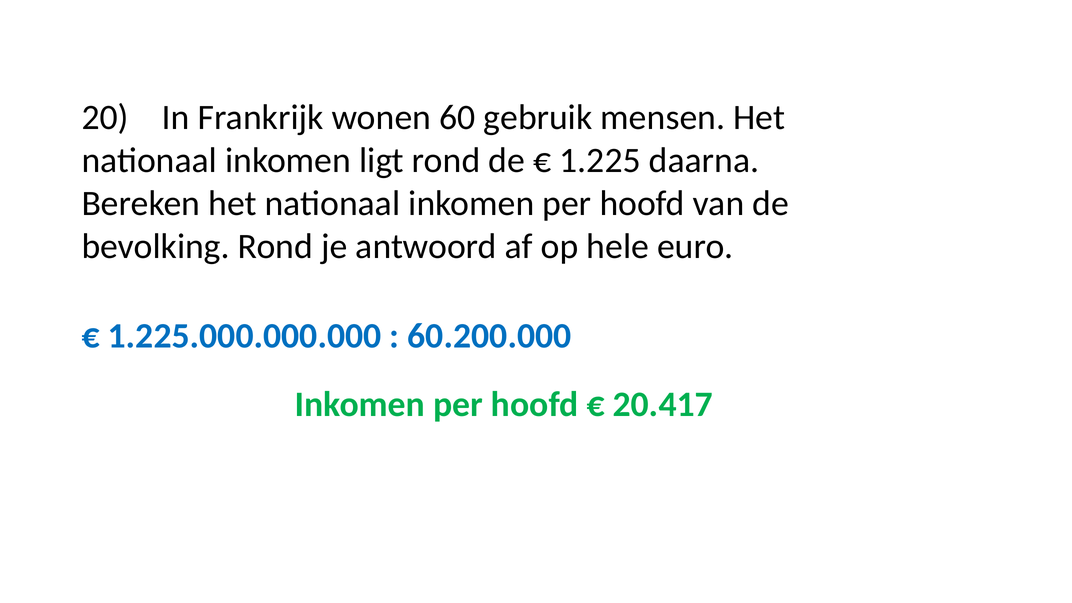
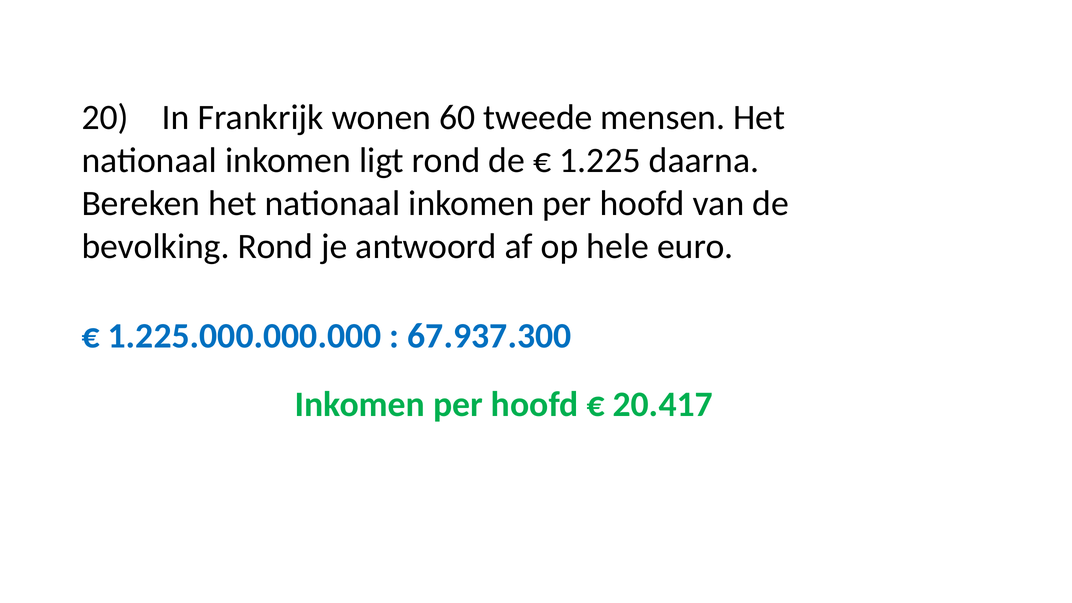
gebruik: gebruik -> tweede
60.200.000: 60.200.000 -> 67.937.300
